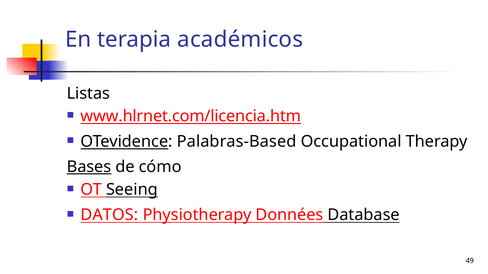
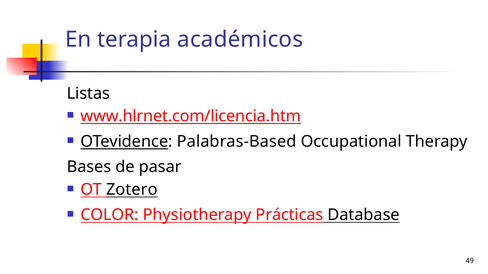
Bases underline: present -> none
cómo: cómo -> pasar
Seeing: Seeing -> Zotero
DATOS: DATOS -> COLOR
Données: Données -> Prácticas
